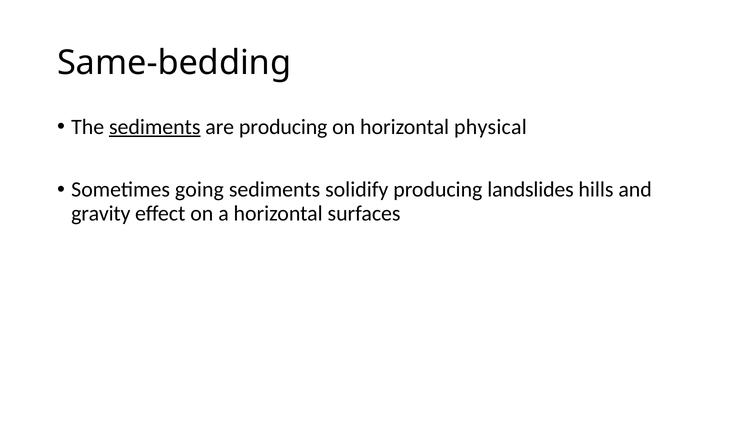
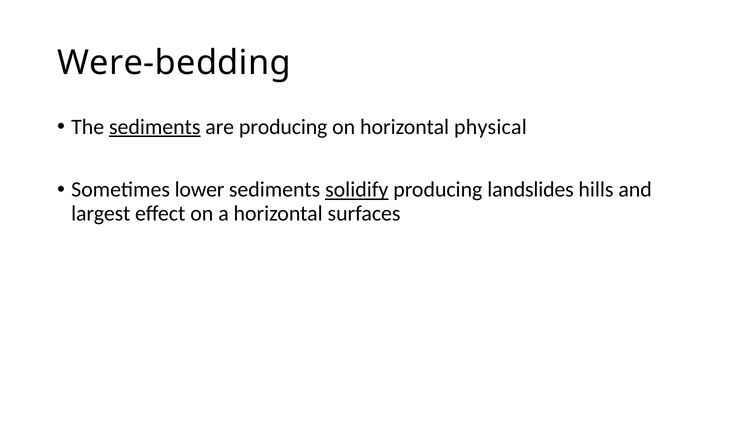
Same-bedding: Same-bedding -> Were-bedding
going: going -> lower
solidify underline: none -> present
gravity: gravity -> largest
